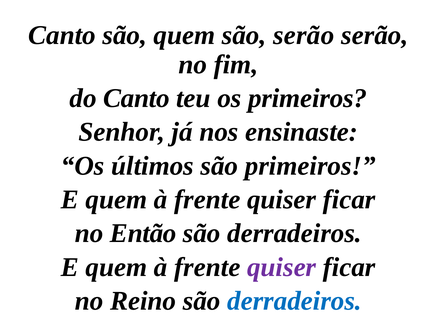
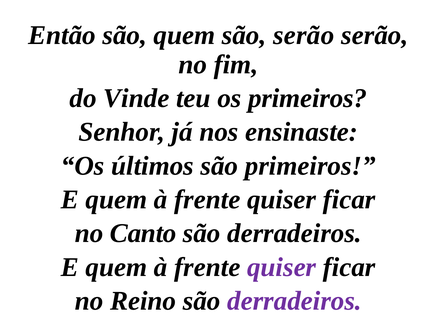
Canto at (62, 35): Canto -> Então
do Canto: Canto -> Vinde
Então: Então -> Canto
derradeiros at (294, 301) colour: blue -> purple
